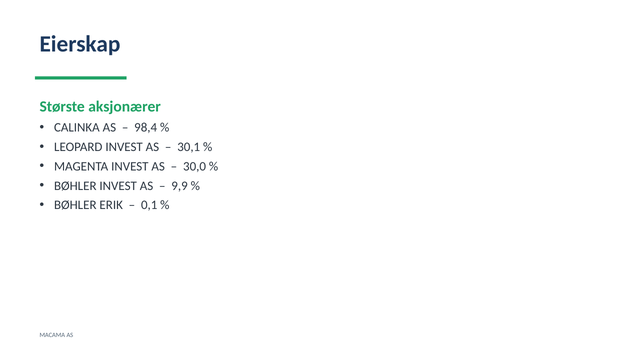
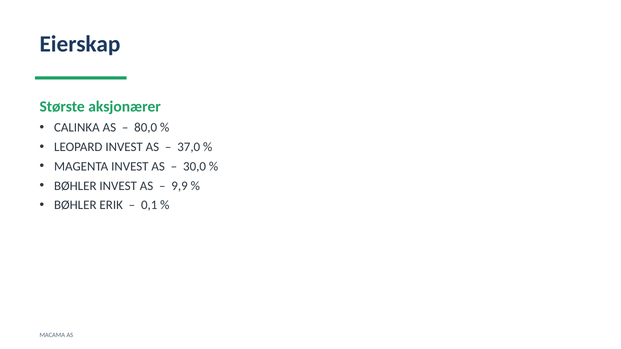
98,4: 98,4 -> 80,0
30,1: 30,1 -> 37,0
